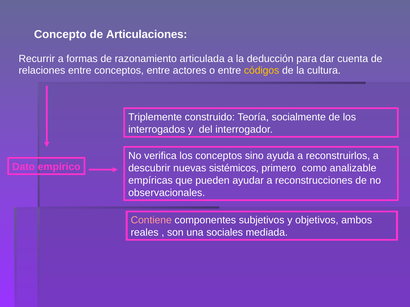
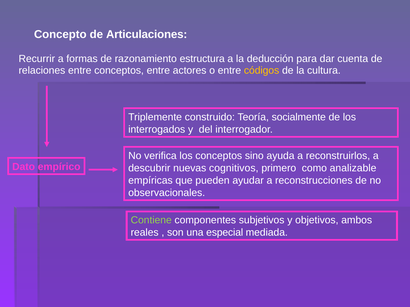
articulada: articulada -> estructura
sistémicos: sistémicos -> cognitivos
Contiene colour: pink -> light green
sociales: sociales -> especial
